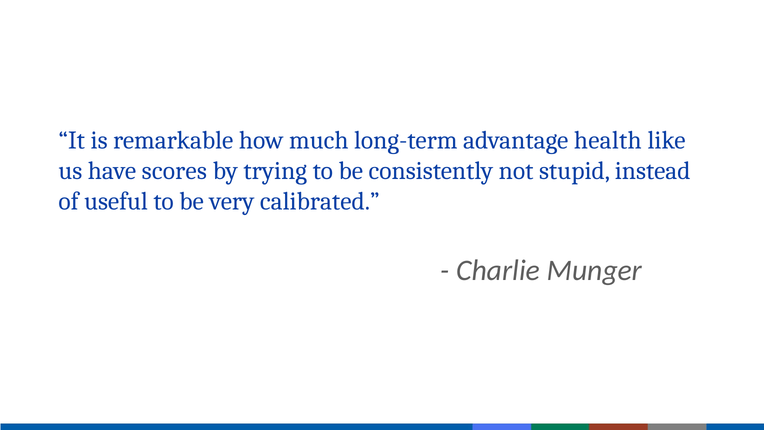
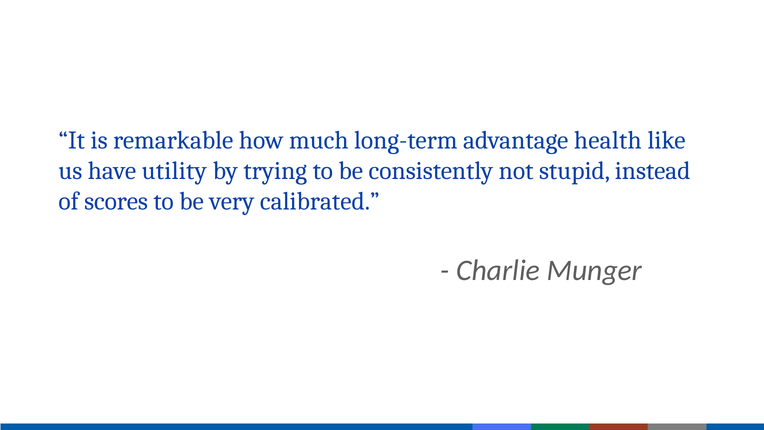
scores: scores -> utility
useful: useful -> scores
